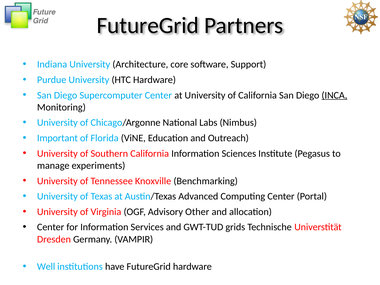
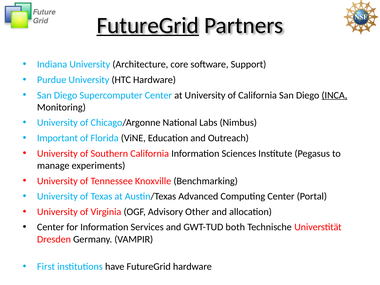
FutureGrid at (148, 25) underline: none -> present
grids: grids -> both
Well: Well -> First
